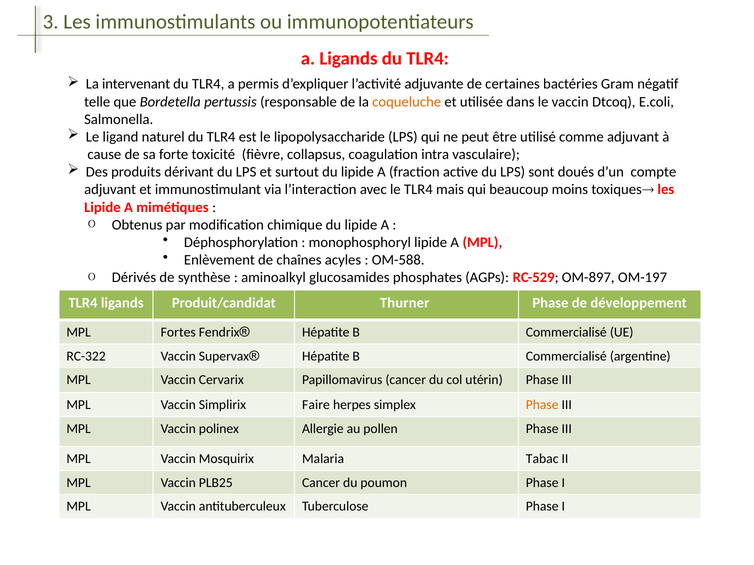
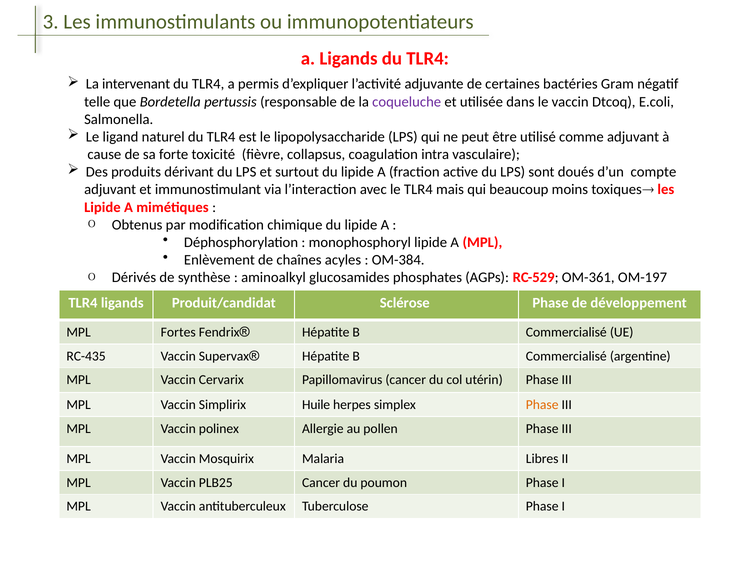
coqueluche colour: orange -> purple
OM-588: OM-588 -> OM-384
OM-897: OM-897 -> OM-361
Thurner: Thurner -> Sclérose
RC-322: RC-322 -> RC-435
Faire: Faire -> Huile
Tabac: Tabac -> Libres
